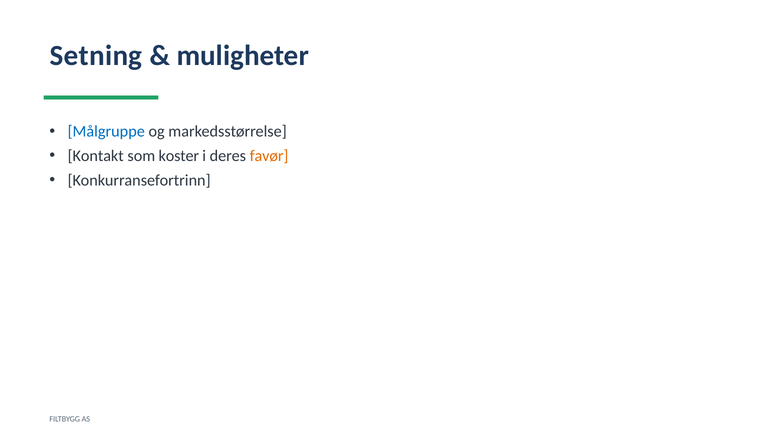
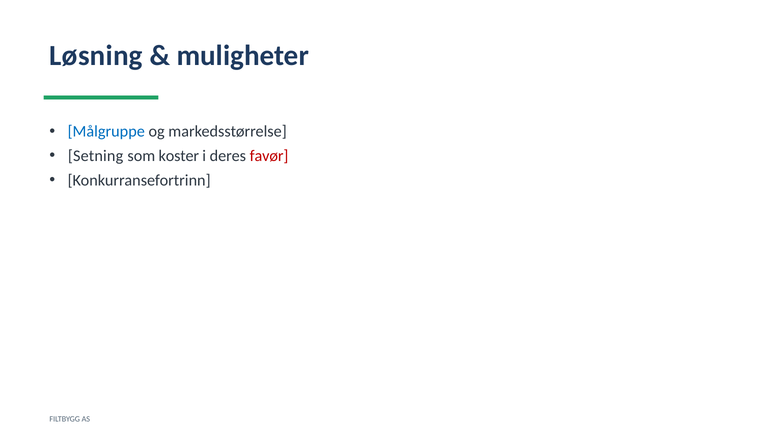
Setning: Setning -> Løsning
Kontakt: Kontakt -> Setning
favør colour: orange -> red
